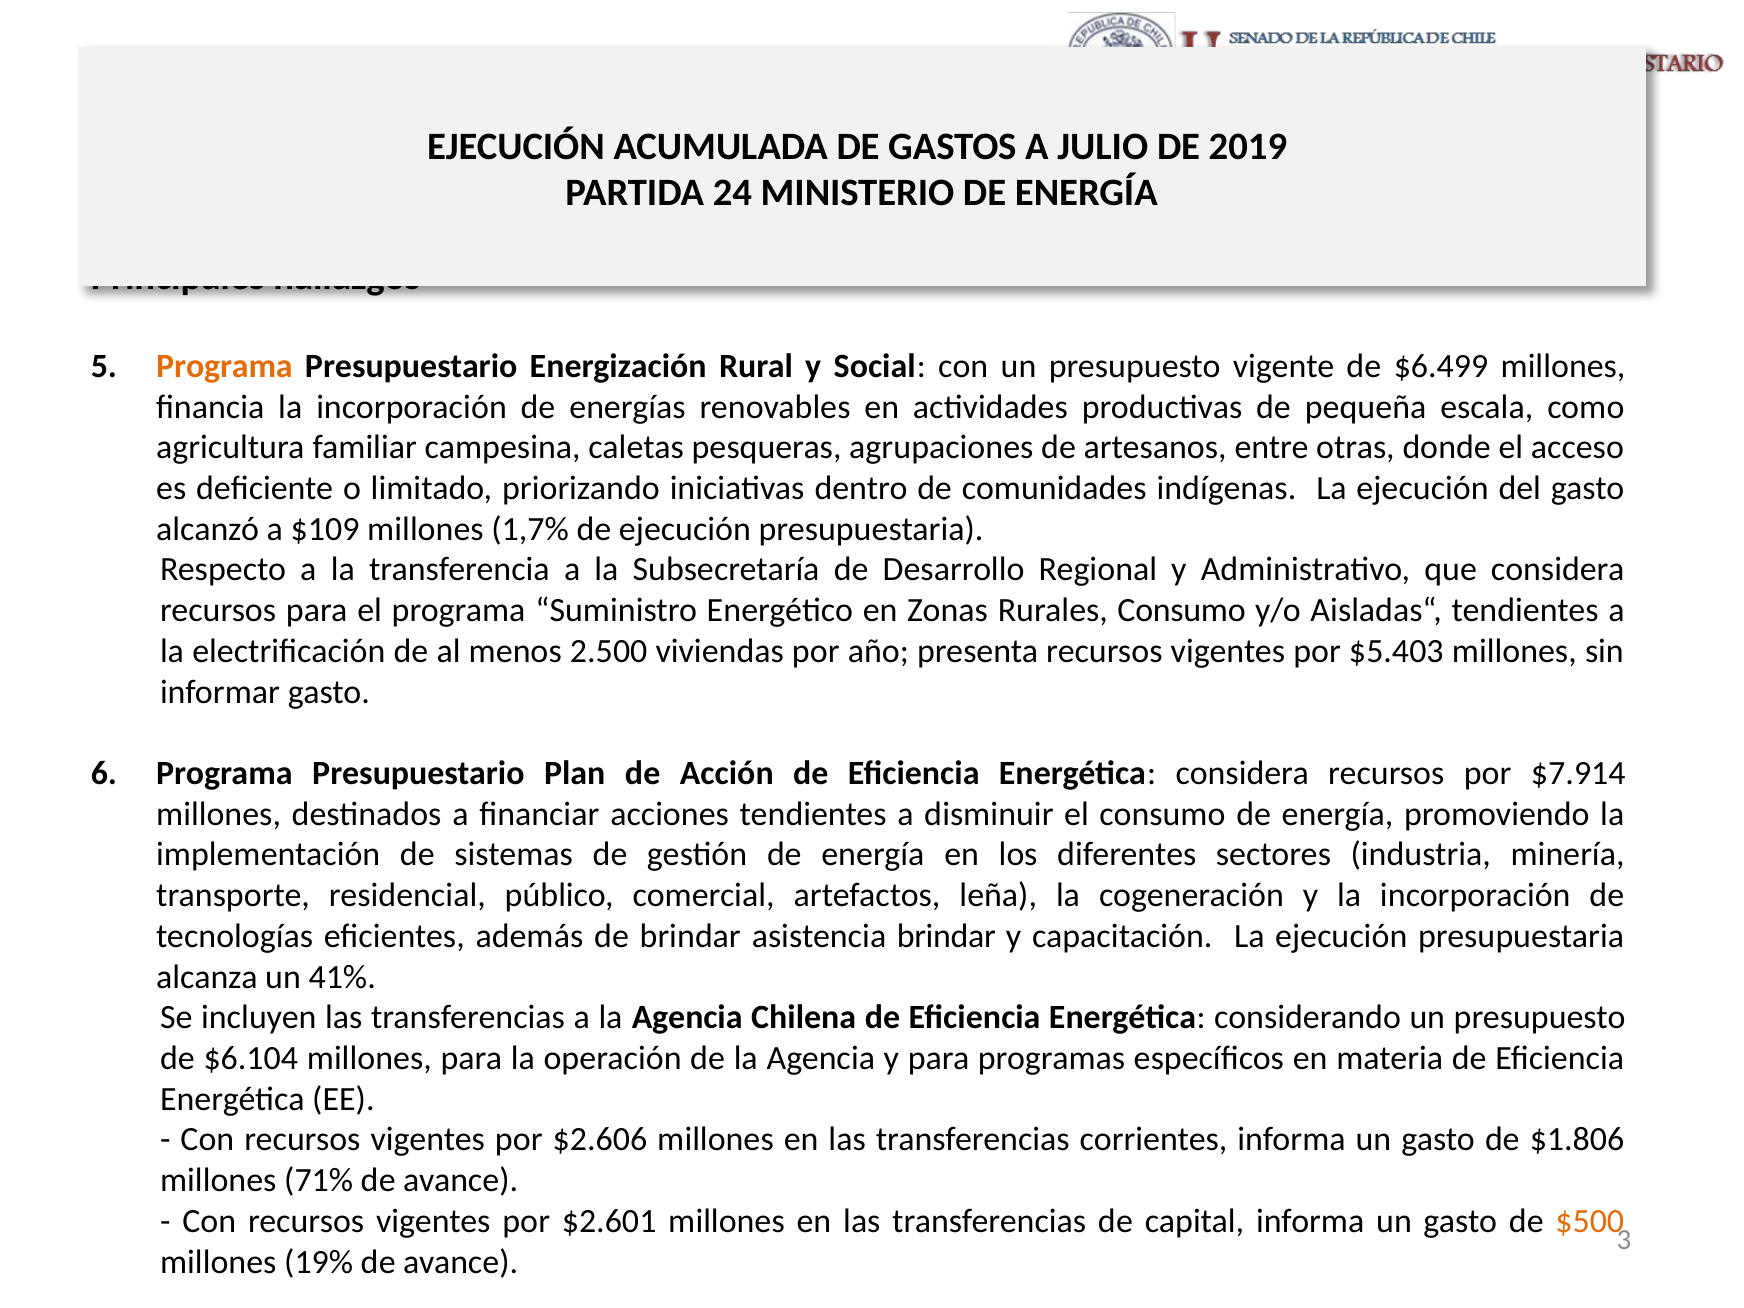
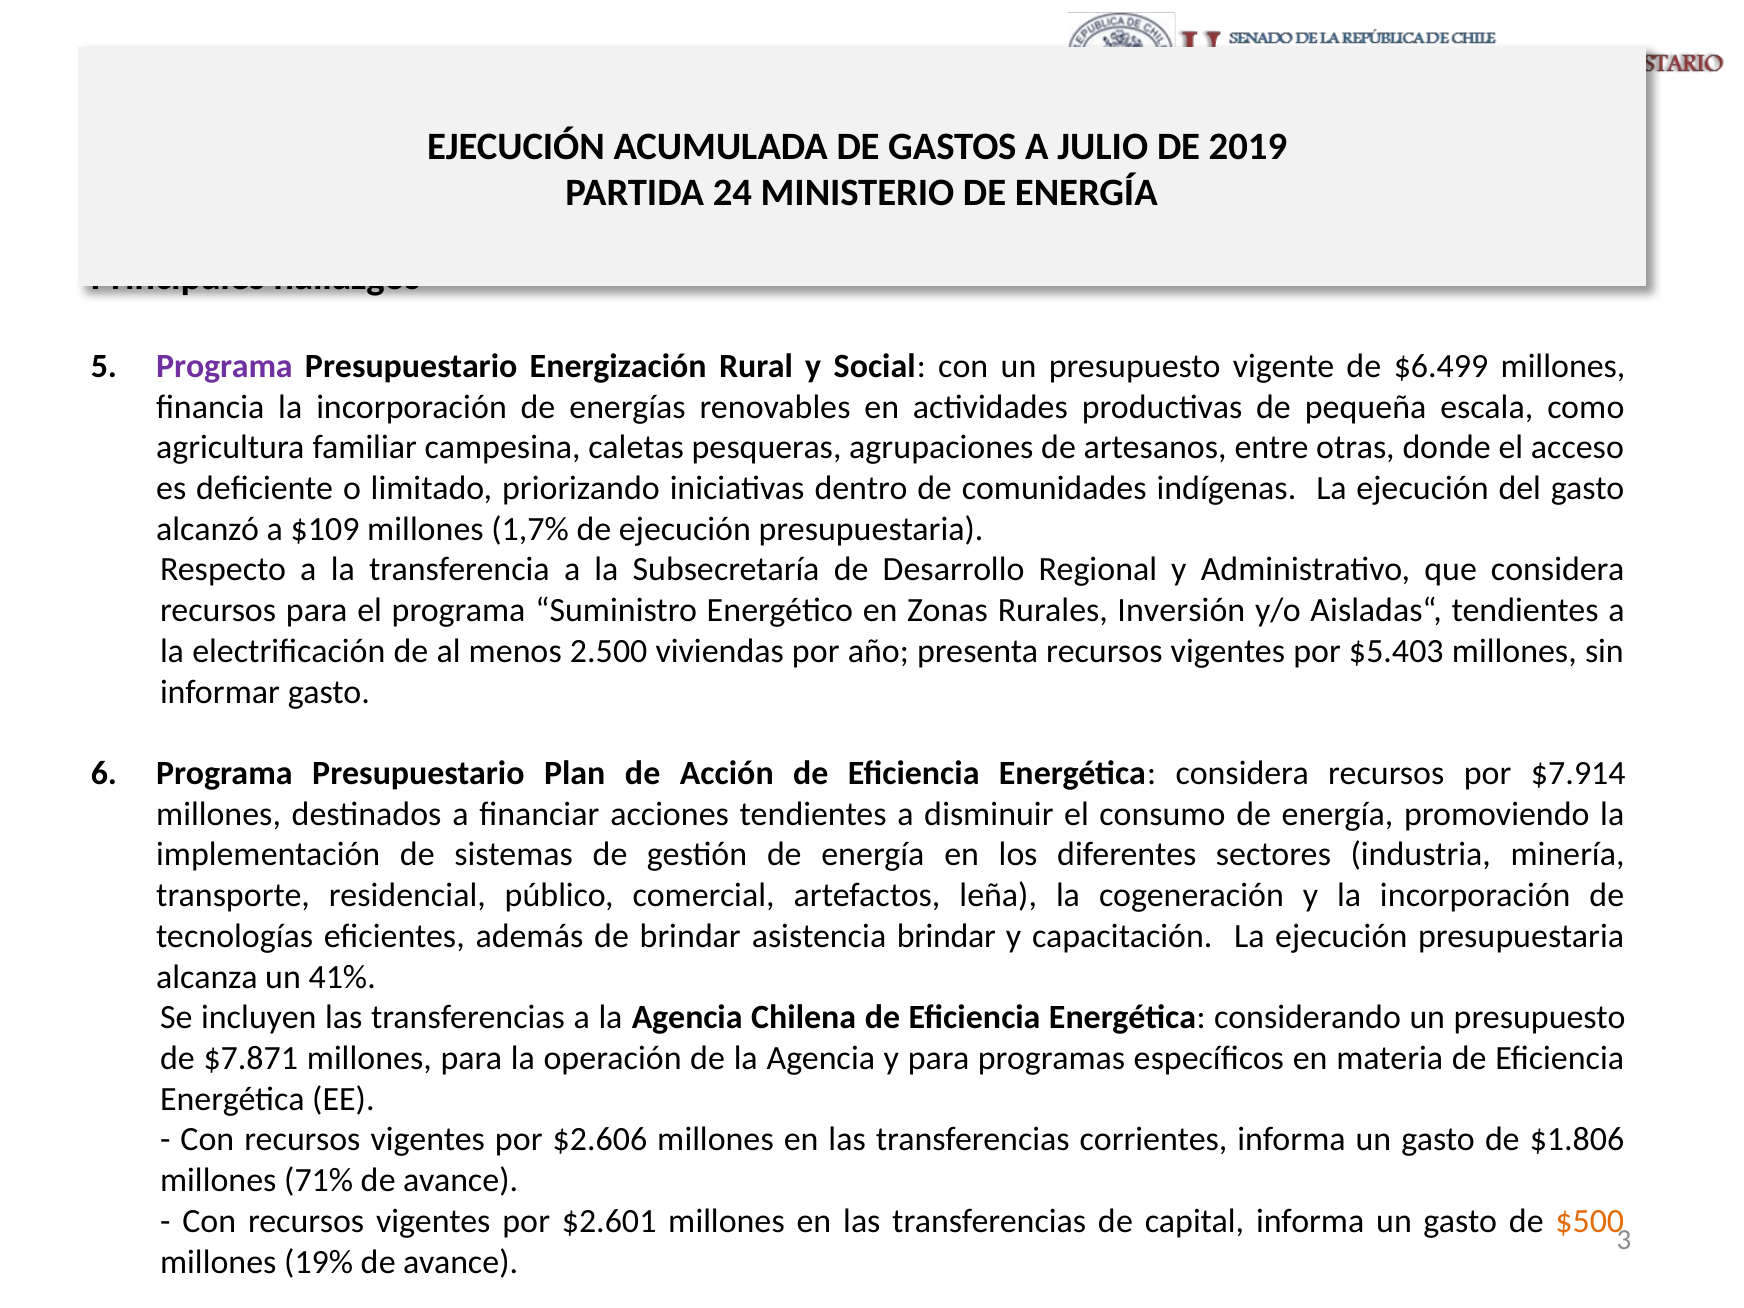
Programa at (224, 366) colour: orange -> purple
Rurales Consumo: Consumo -> Inversión
$6.104: $6.104 -> $7.871
